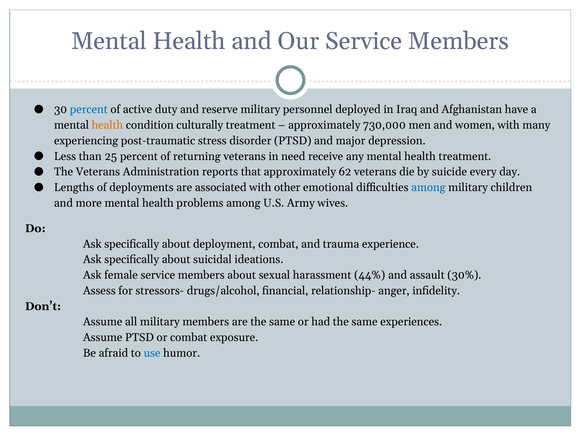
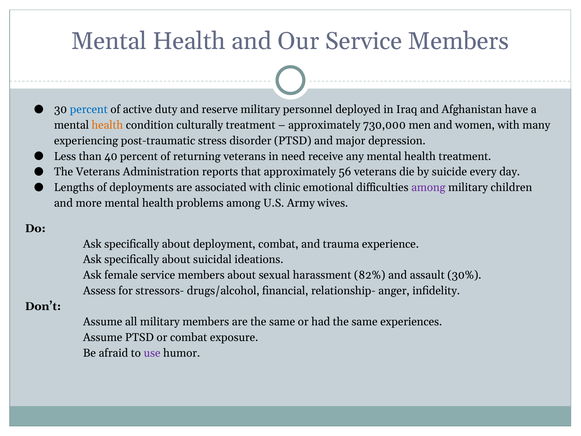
25: 25 -> 40
62: 62 -> 56
other: other -> clinic
among at (428, 187) colour: blue -> purple
44%: 44% -> 82%
use colour: blue -> purple
